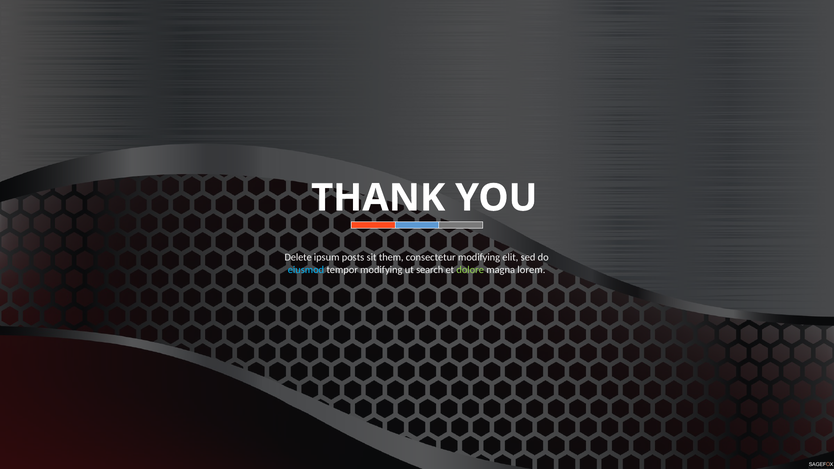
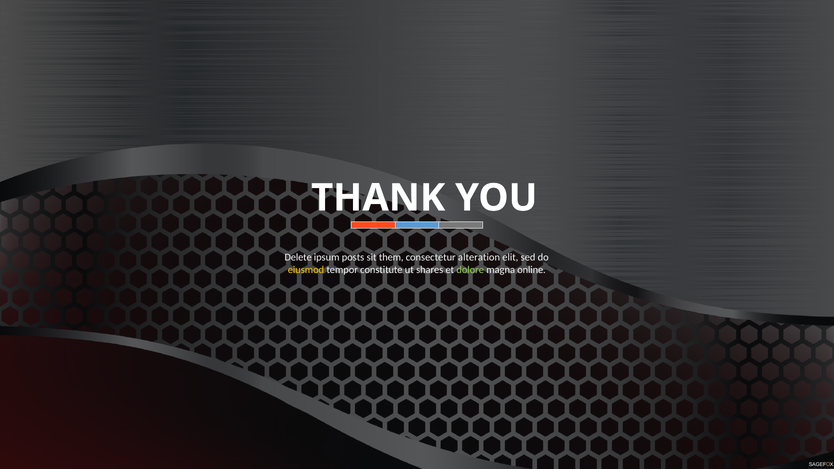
consectetur modifying: modifying -> alteration
eiusmod colour: light blue -> yellow
tempor modifying: modifying -> constitute
search: search -> shares
lorem: lorem -> online
